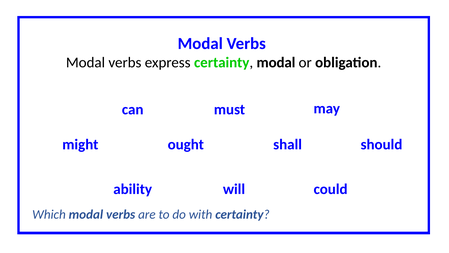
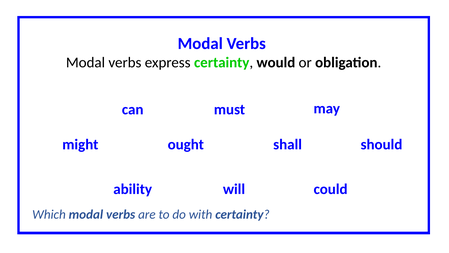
certainty modal: modal -> would
